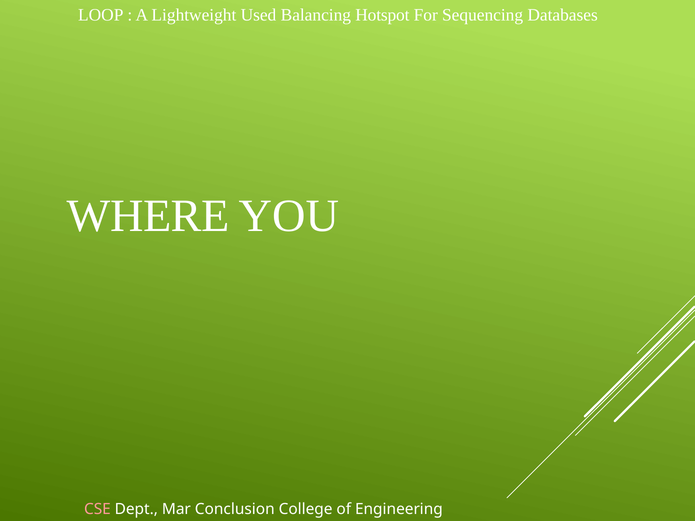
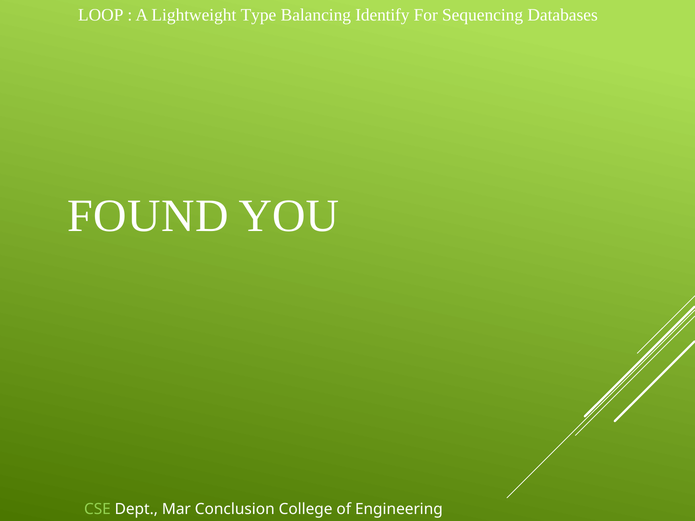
Used: Used -> Type
Hotspot: Hotspot -> Identify
WHERE: WHERE -> FOUND
CSE colour: pink -> light green
